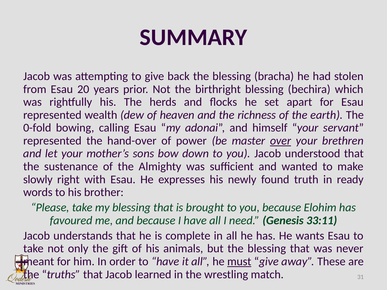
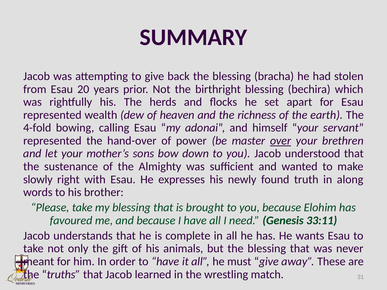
0-fold: 0-fold -> 4-fold
ready: ready -> along
must underline: present -> none
